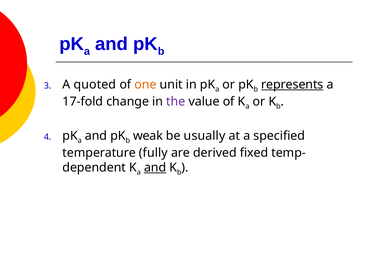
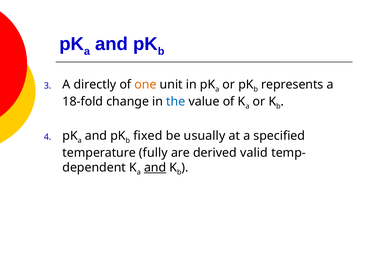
quoted: quoted -> directly
represents underline: present -> none
17-fold: 17-fold -> 18-fold
the colour: purple -> blue
weak: weak -> fixed
fixed: fixed -> valid
